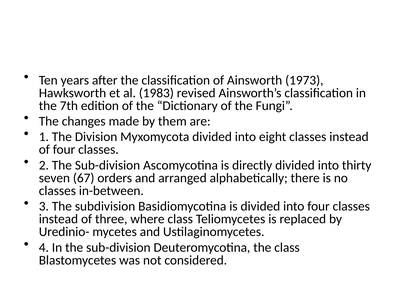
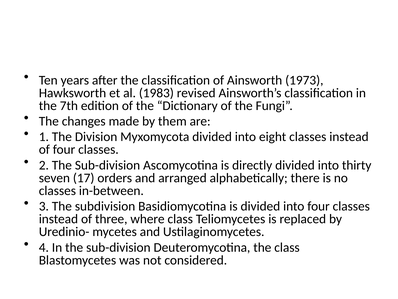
67: 67 -> 17
